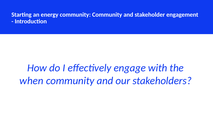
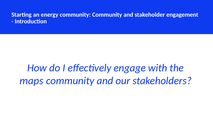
when: when -> maps
